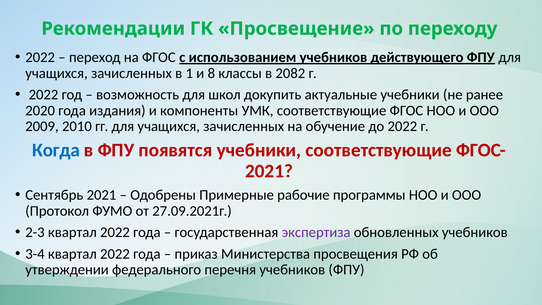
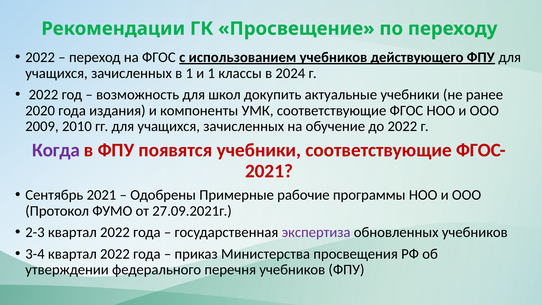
и 8: 8 -> 1
2082: 2082 -> 2024
Когда colour: blue -> purple
